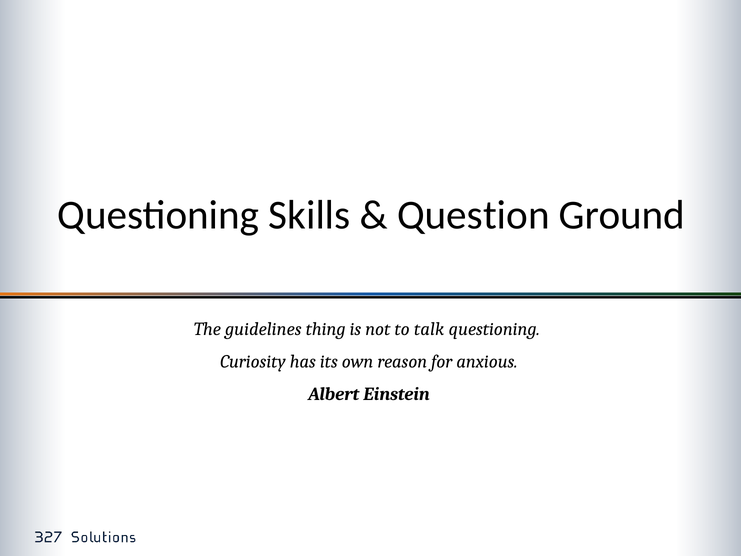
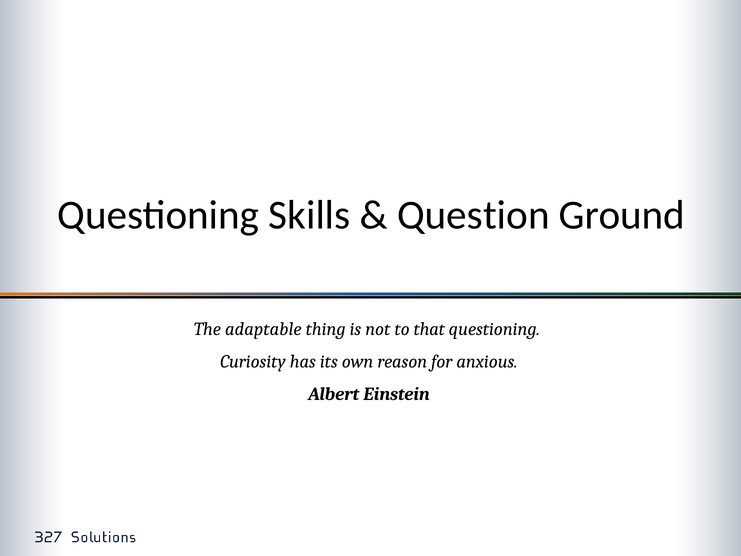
guidelines: guidelines -> adaptable
talk: talk -> that
